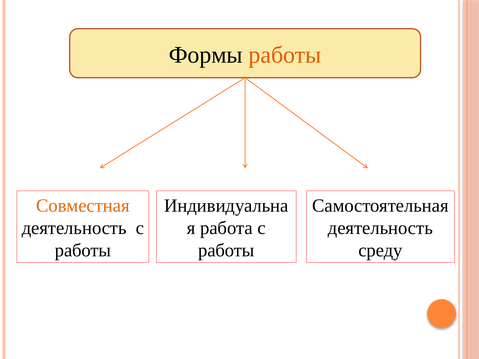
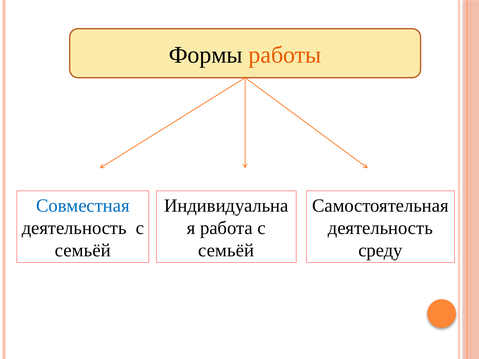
Совместная colour: orange -> blue
работы at (83, 250): работы -> семьёй
работы at (226, 250): работы -> семьёй
